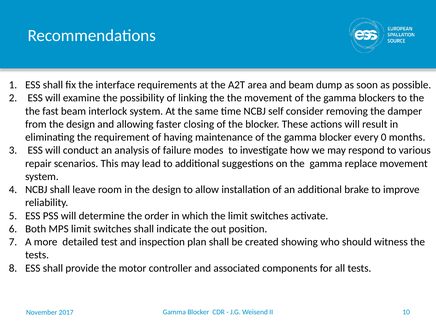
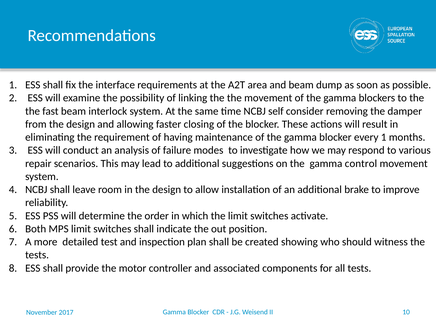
every 0: 0 -> 1
replace: replace -> control
